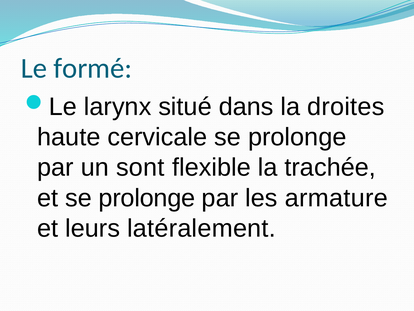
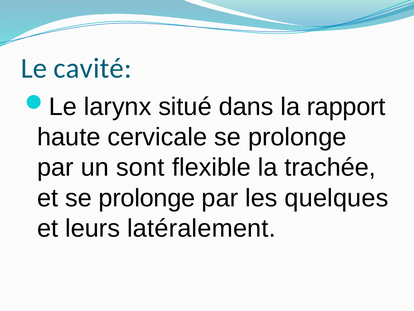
formé: formé -> cavité
droites: droites -> rapport
armature: armature -> quelques
